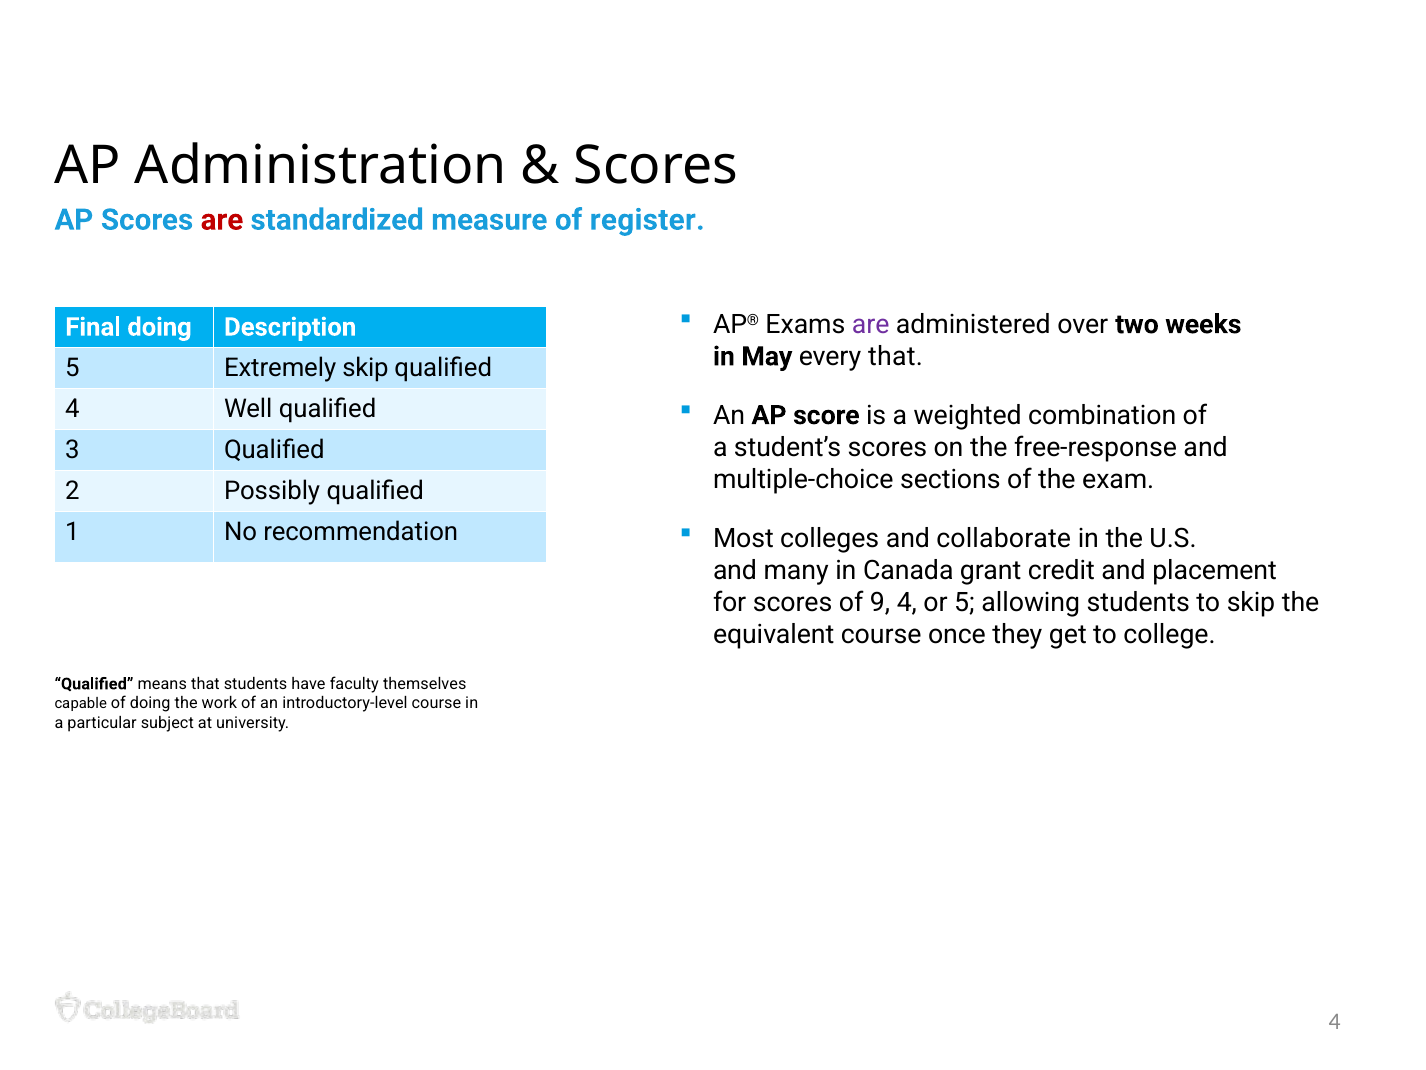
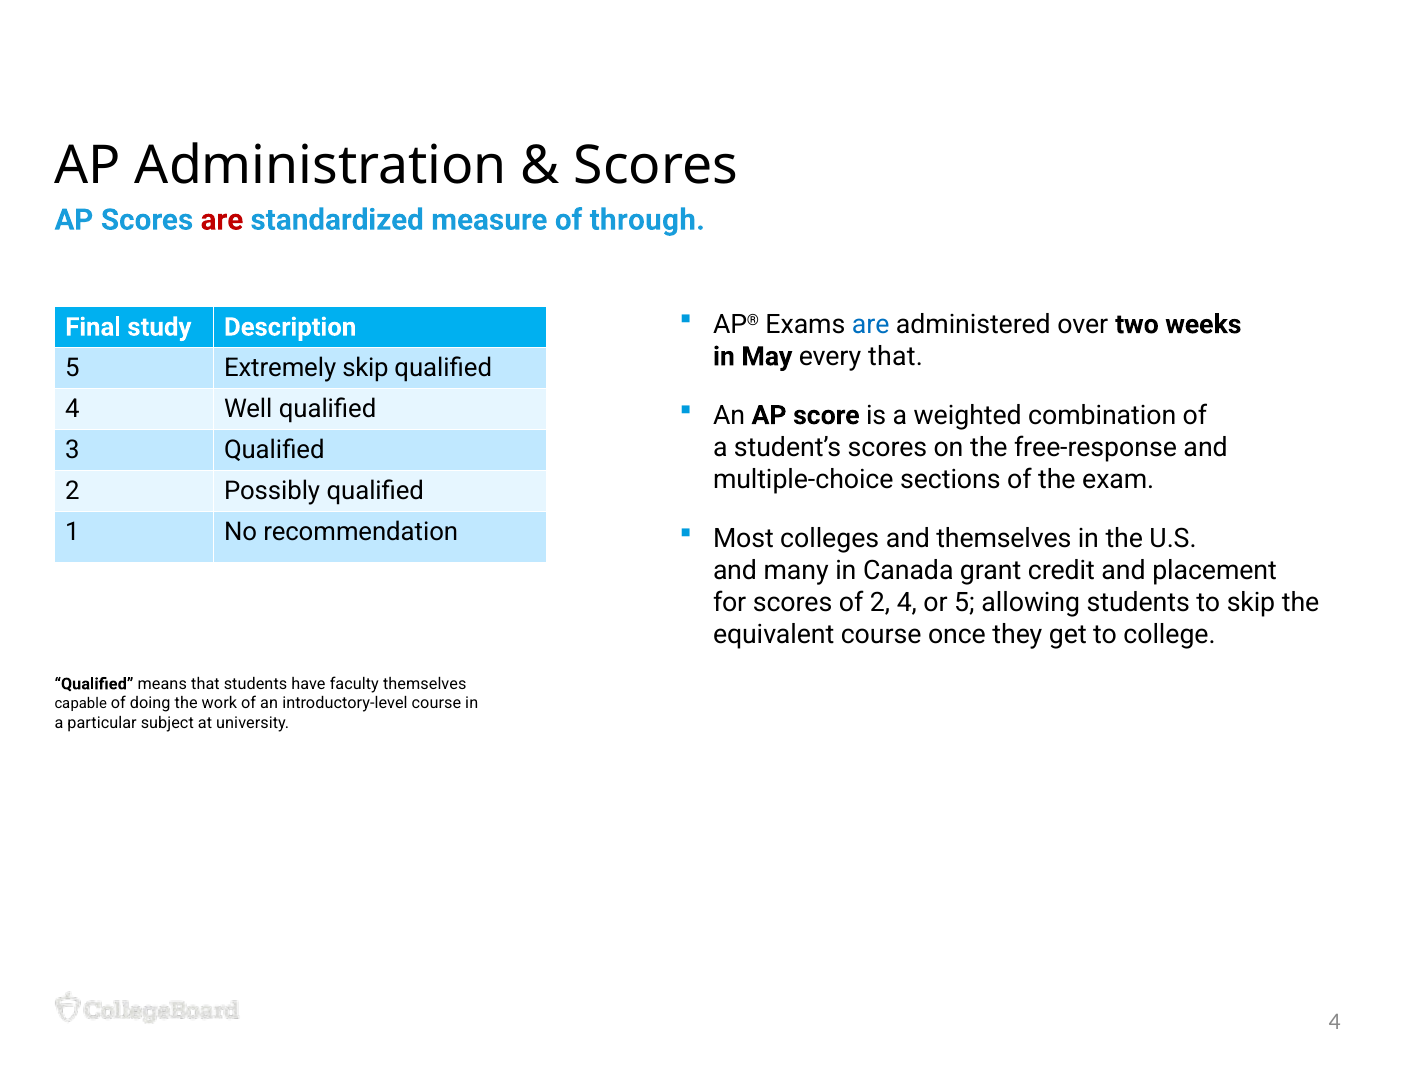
register: register -> through
are at (871, 324) colour: purple -> blue
Final doing: doing -> study
and collaborate: collaborate -> themselves
of 9: 9 -> 2
